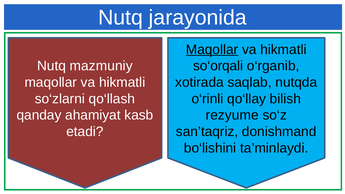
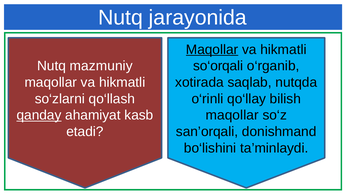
qanday underline: none -> present
rezyume at (232, 115): rezyume -> maqollar
san’taqriz: san’taqriz -> san’orqali
